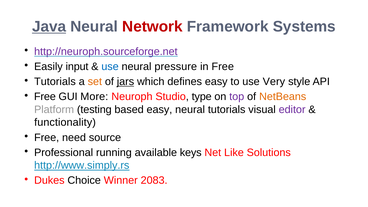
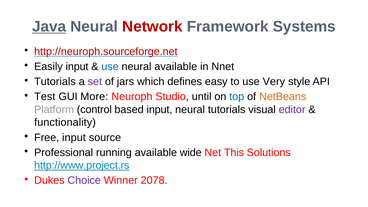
http://neuroph.sourceforge.net colour: purple -> red
neural pressure: pressure -> available
in Free: Free -> Nnet
set colour: orange -> purple
jars underline: present -> none
Free at (45, 97): Free -> Test
type: type -> until
top colour: purple -> blue
testing: testing -> control
based easy: easy -> input
Free need: need -> input
keys: keys -> wide
Like: Like -> This
http://www.simply.rs: http://www.simply.rs -> http://www.project.rs
Choice colour: black -> purple
2083: 2083 -> 2078
